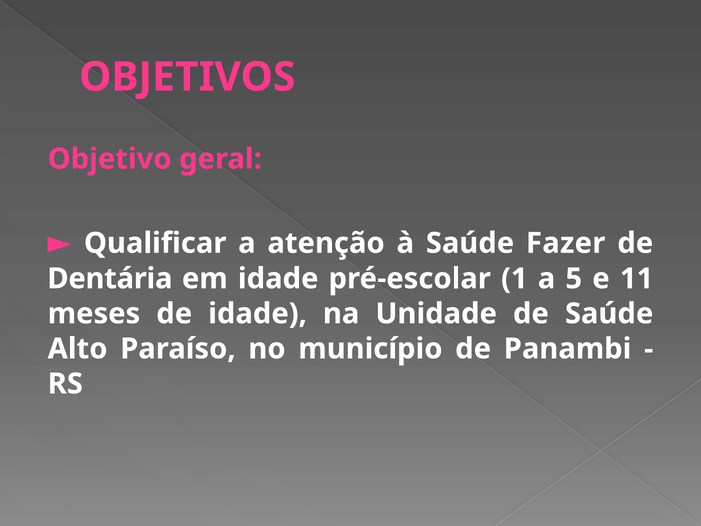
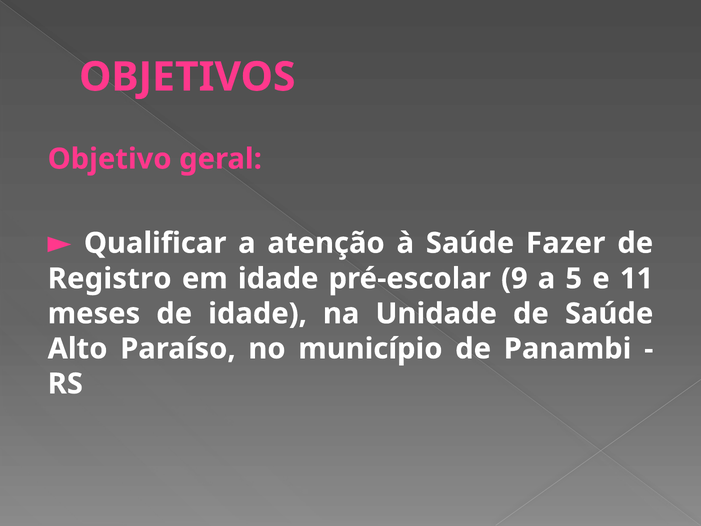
Dentária: Dentária -> Registro
1: 1 -> 9
